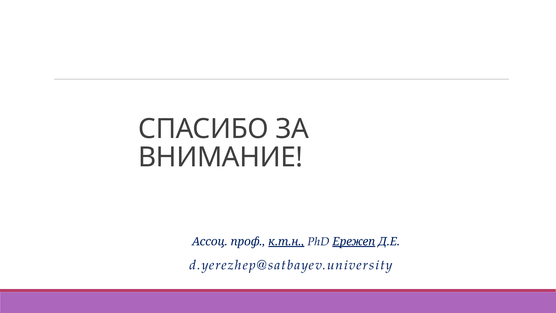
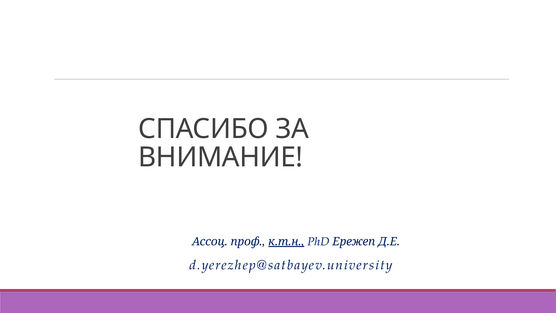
Ережеп underline: present -> none
